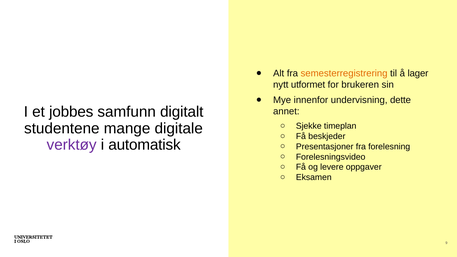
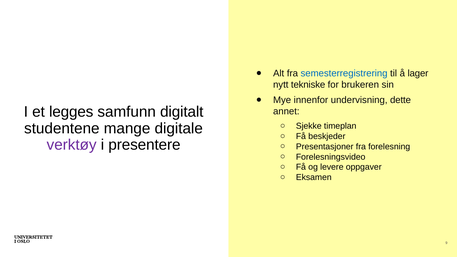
semesterregistrering colour: orange -> blue
utformet: utformet -> tekniske
jobbes: jobbes -> legges
automatisk: automatisk -> presentere
